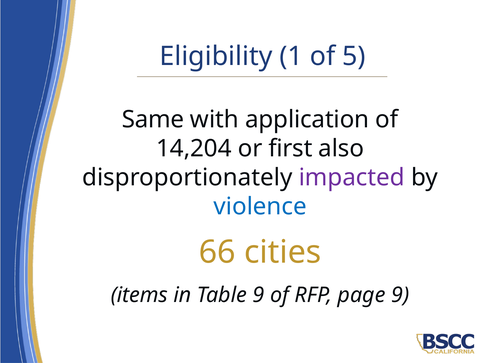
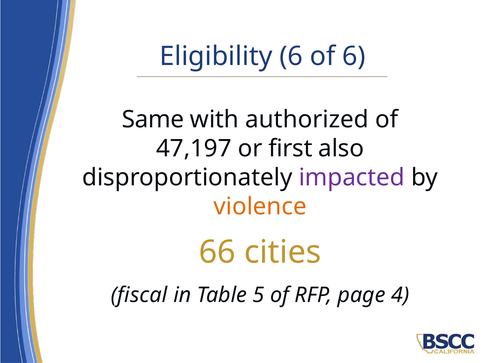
Eligibility 1: 1 -> 6
of 5: 5 -> 6
application: application -> authorized
14,204: 14,204 -> 47,197
violence colour: blue -> orange
items: items -> fiscal
Table 9: 9 -> 5
page 9: 9 -> 4
